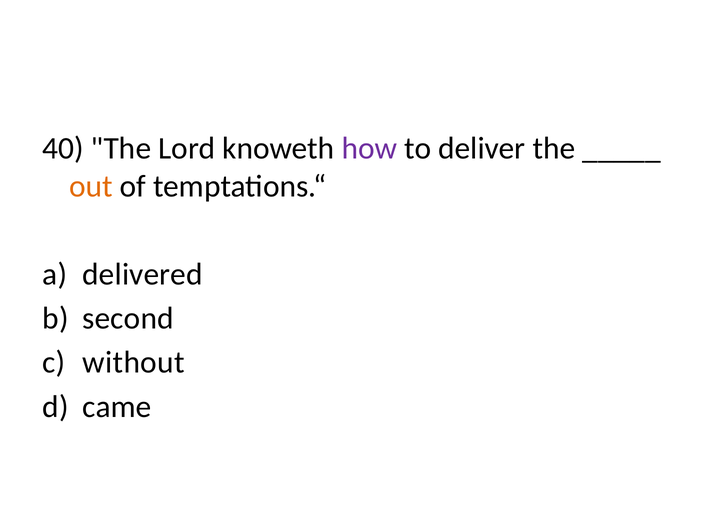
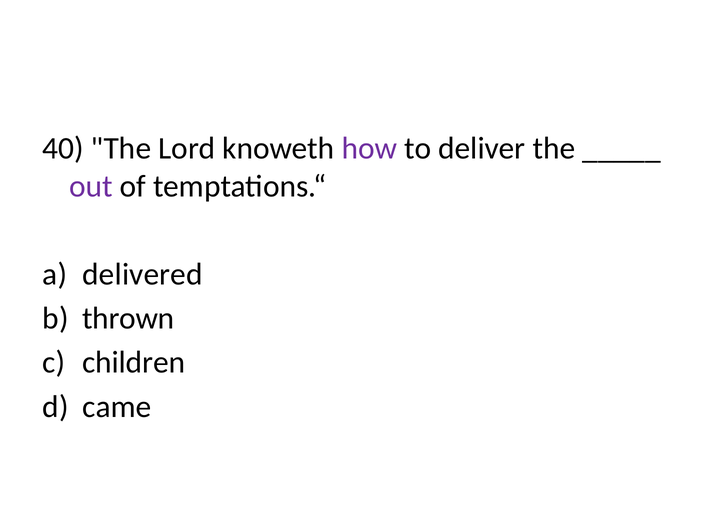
out colour: orange -> purple
second: second -> thrown
without: without -> children
